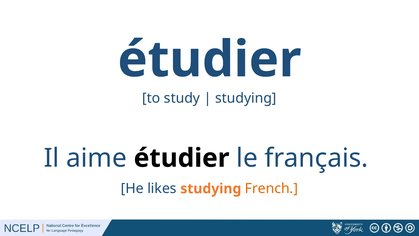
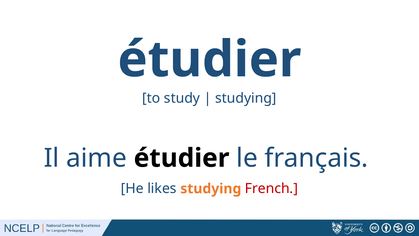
French colour: orange -> red
